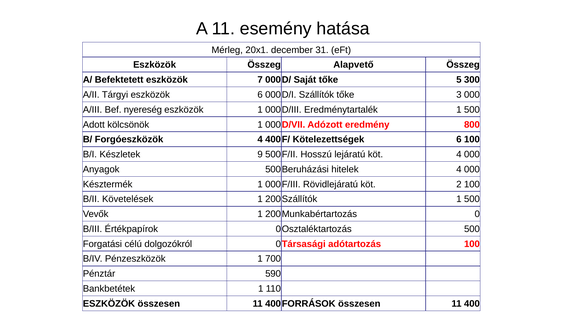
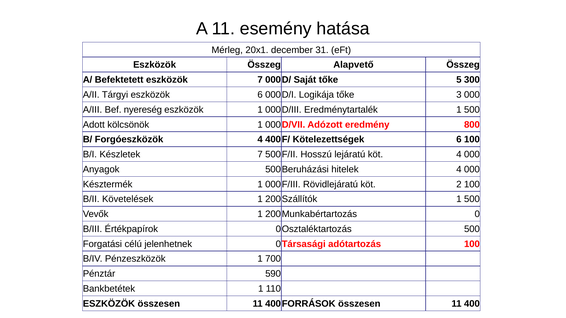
Szállítók: Szállítók -> Logikája
Készletek 9: 9 -> 7
dolgozókról: dolgozókról -> jelenhetnek
